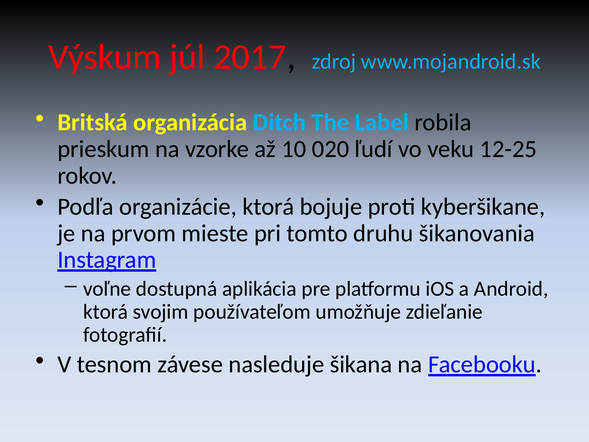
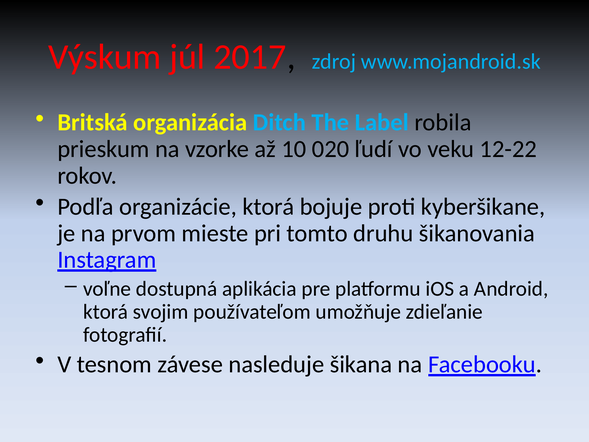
12-25: 12-25 -> 12-22
